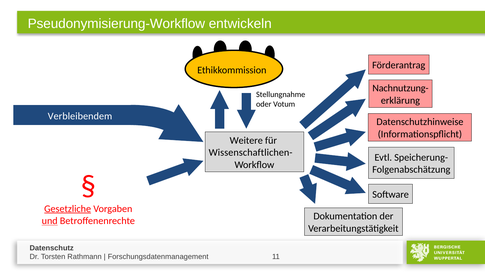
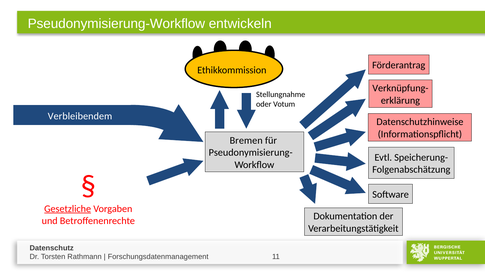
Nachnutzung-: Nachnutzung- -> Verknüpfung-
Weitere: Weitere -> Bremen
Wissenschaftlichen-: Wissenschaftlichen- -> Pseudonymisierung-
und underline: present -> none
